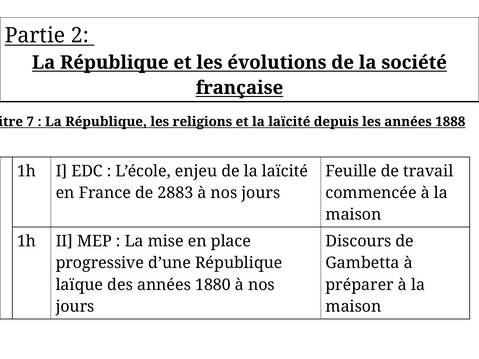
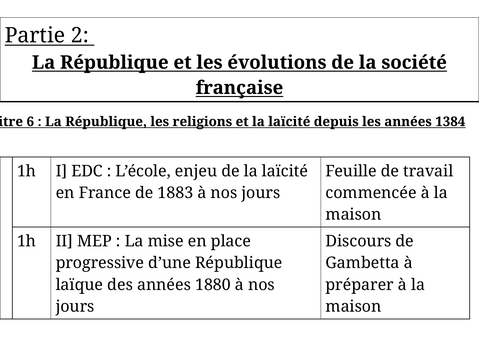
7: 7 -> 6
1888: 1888 -> 1384
2883: 2883 -> 1883
